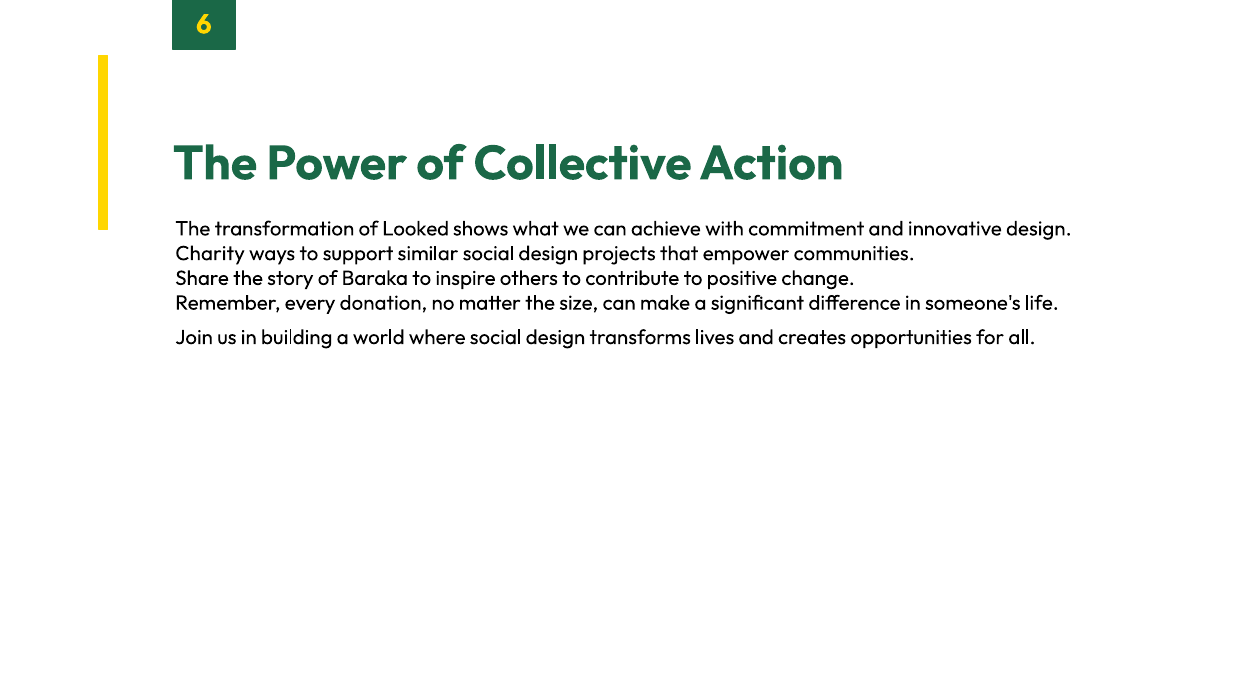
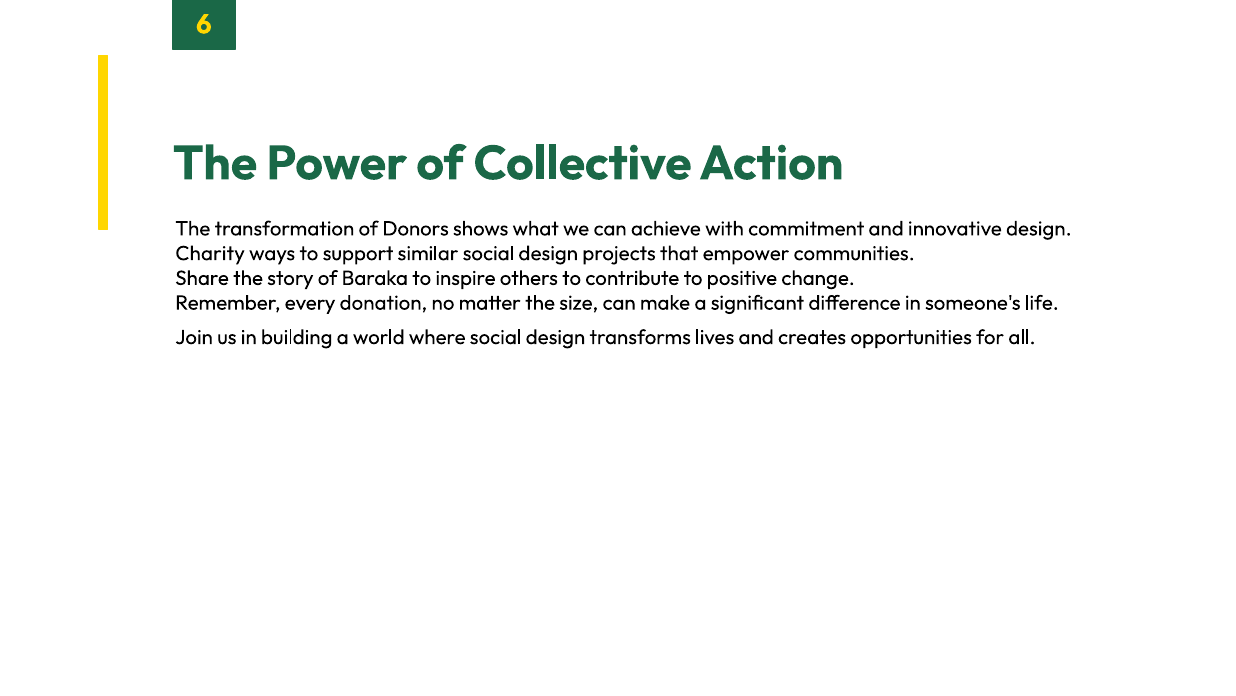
Looked: Looked -> Donors
